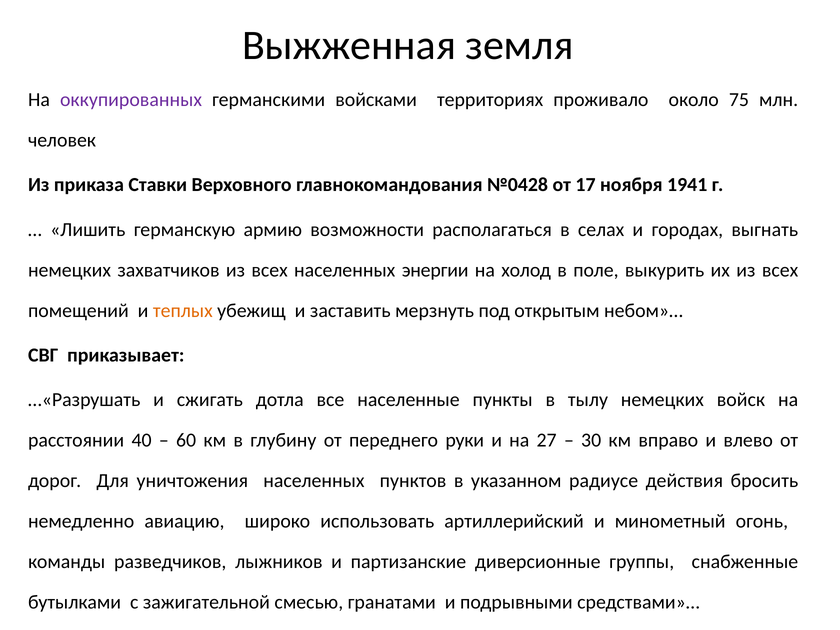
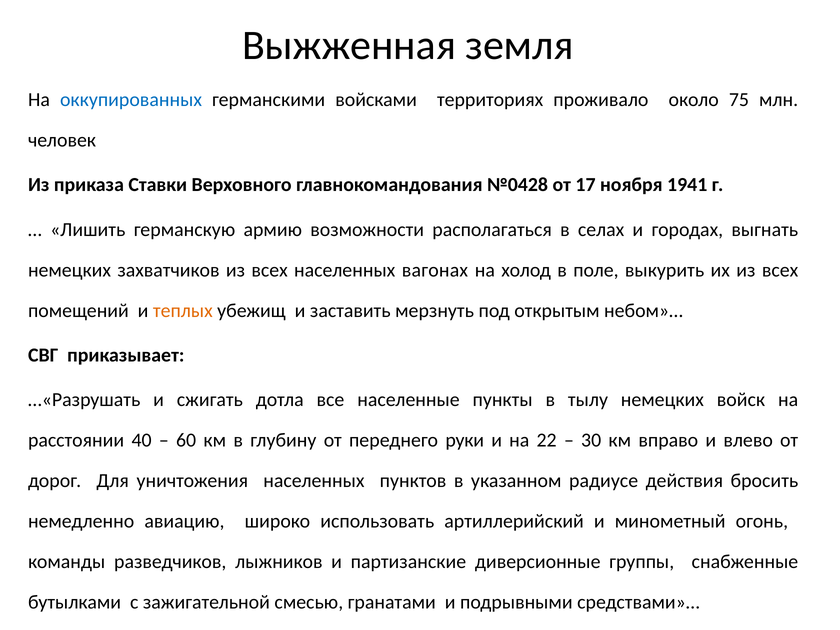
оккупированных colour: purple -> blue
энергии: энергии -> вагонах
27: 27 -> 22
